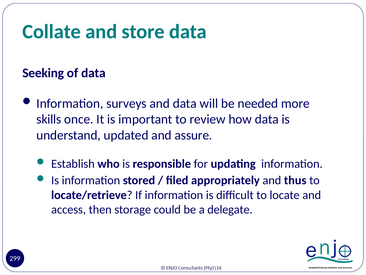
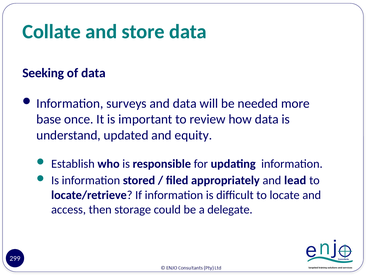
skills: skills -> base
assure: assure -> equity
thus: thus -> lead
